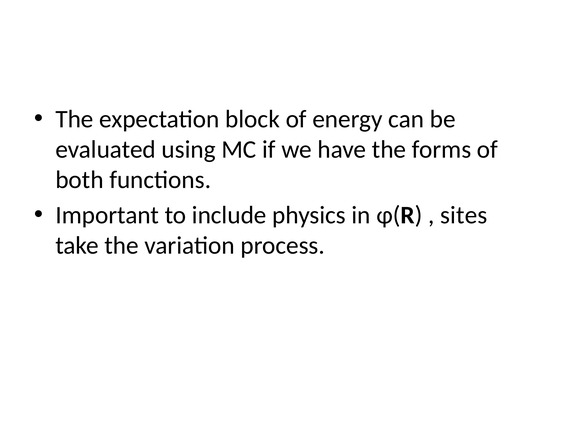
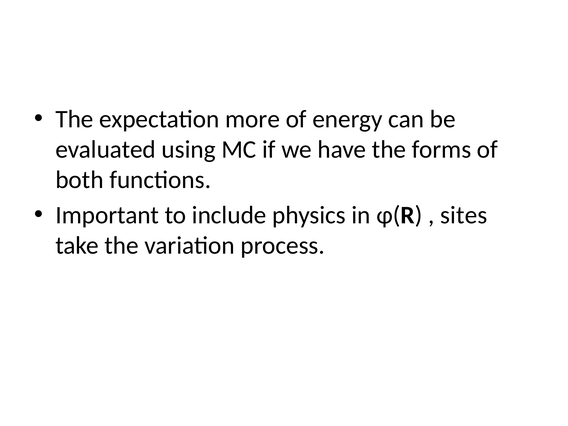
block: block -> more
